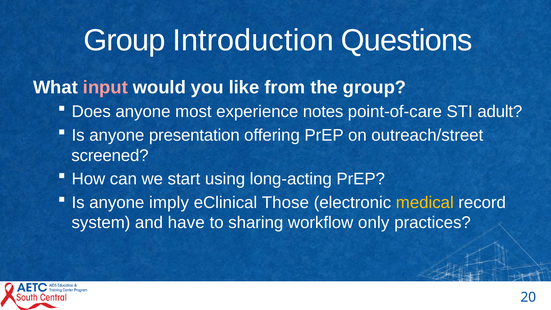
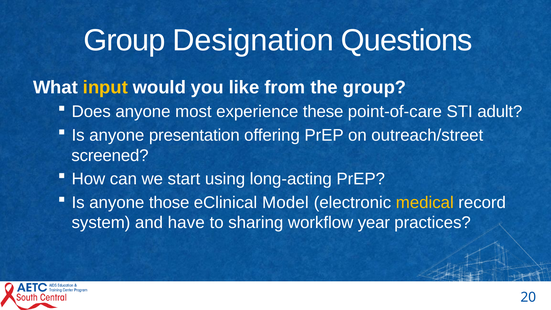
Introduction: Introduction -> Designation
input colour: pink -> yellow
notes: notes -> these
imply: imply -> those
Those: Those -> Model
only: only -> year
